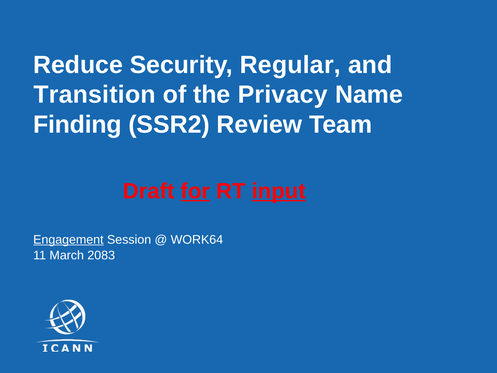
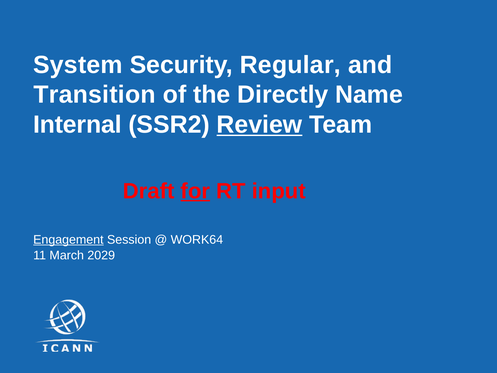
Reduce: Reduce -> System
Privacy: Privacy -> Directly
Finding: Finding -> Internal
Review underline: none -> present
input underline: present -> none
2083: 2083 -> 2029
